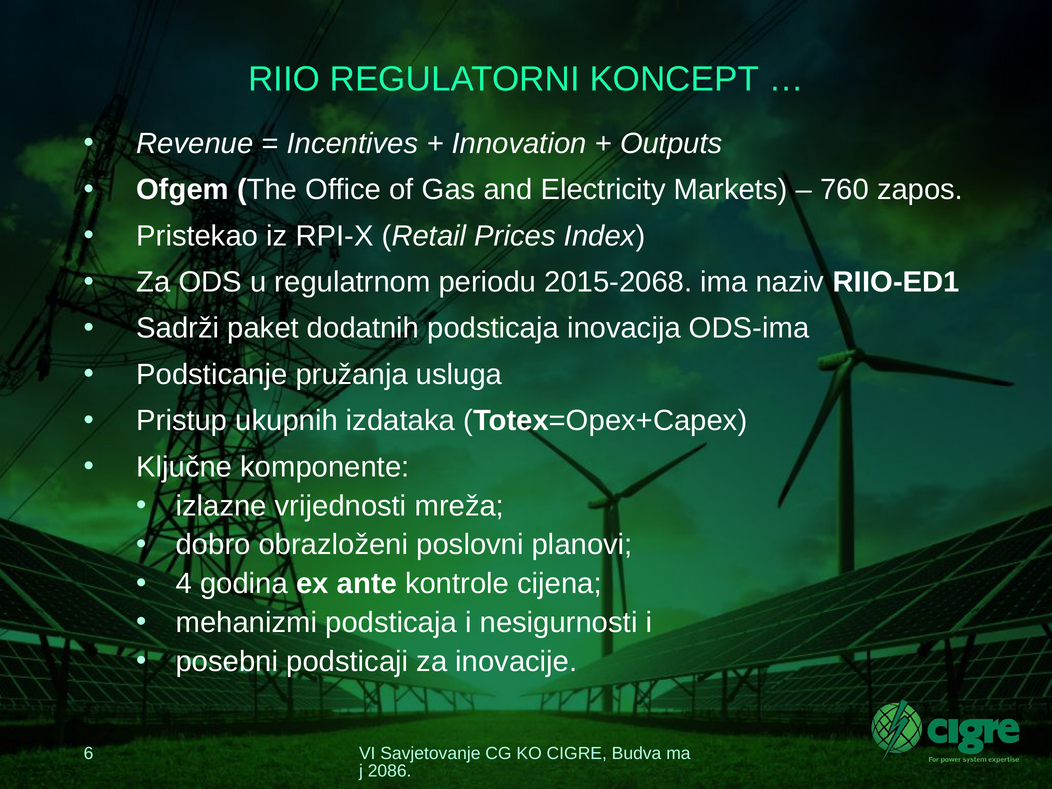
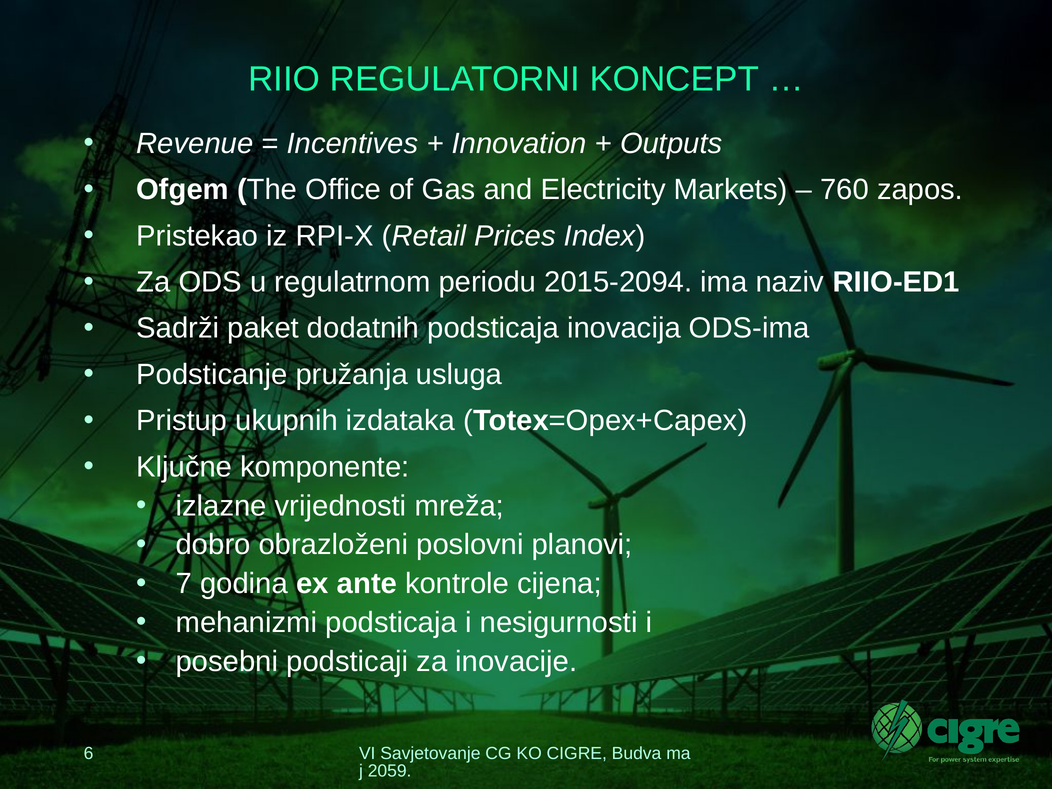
2015-2068: 2015-2068 -> 2015-2094
4: 4 -> 7
2086: 2086 -> 2059
